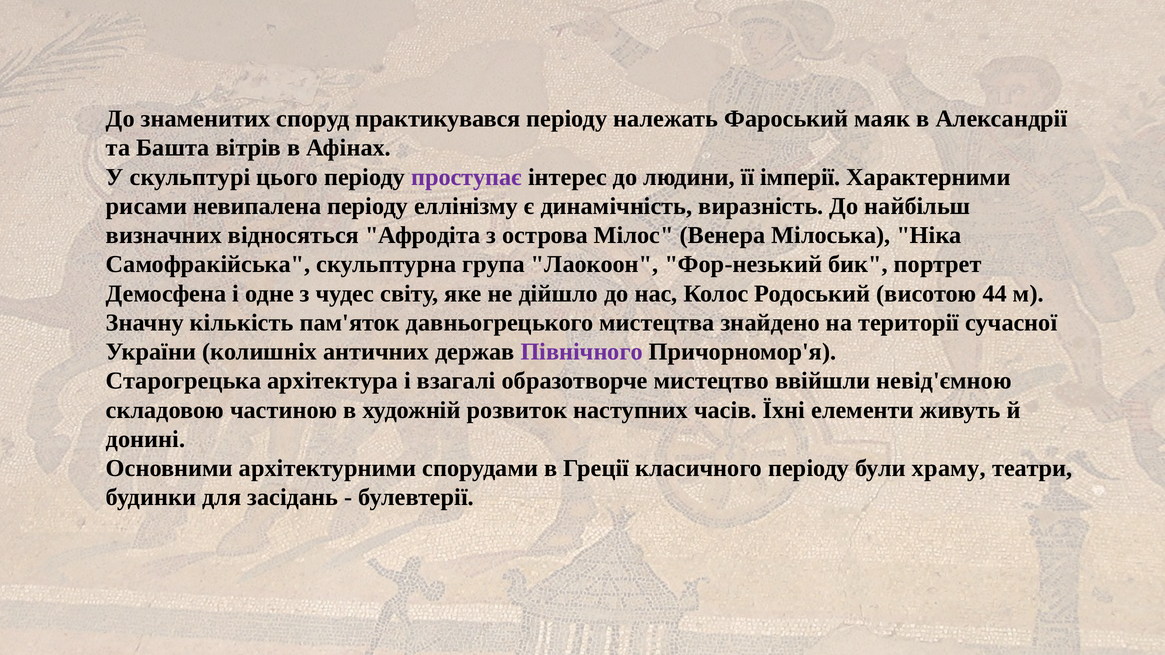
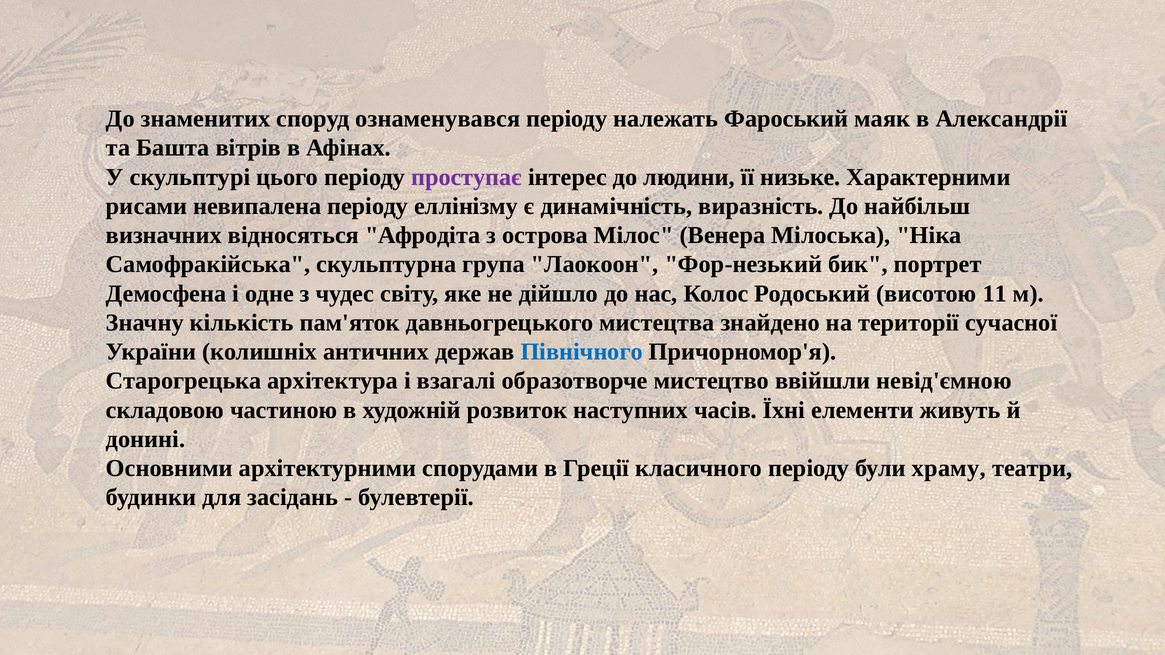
практикувався: практикувався -> ознаменувався
імперії: імперії -> низьке
44: 44 -> 11
Північного colour: purple -> blue
